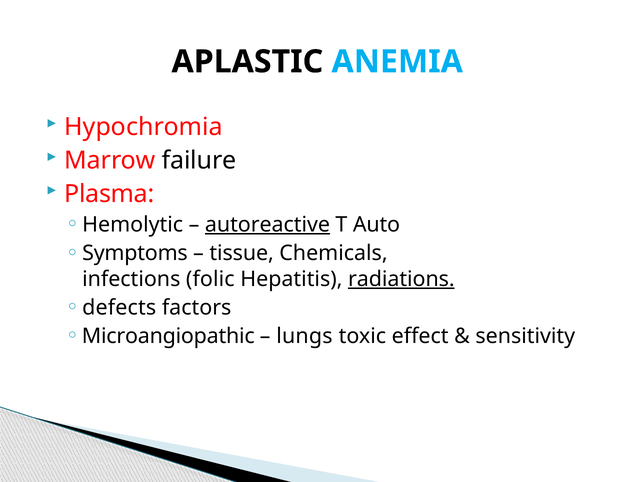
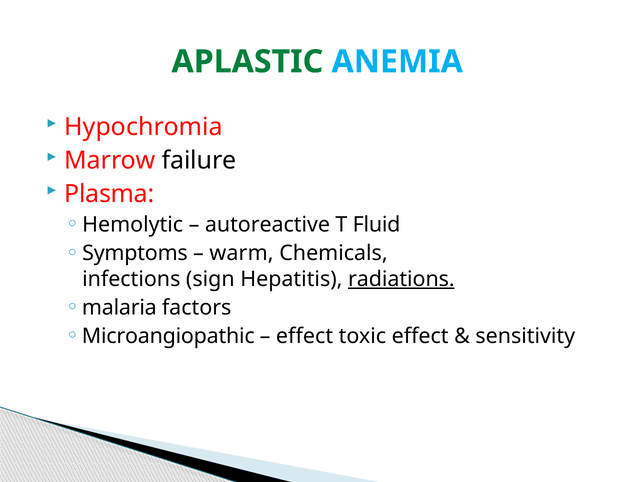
APLASTIC colour: black -> green
autoreactive underline: present -> none
Auto: Auto -> Fluid
tissue: tissue -> warm
folic: folic -> sign
defects: defects -> malaria
lungs at (304, 336): lungs -> effect
